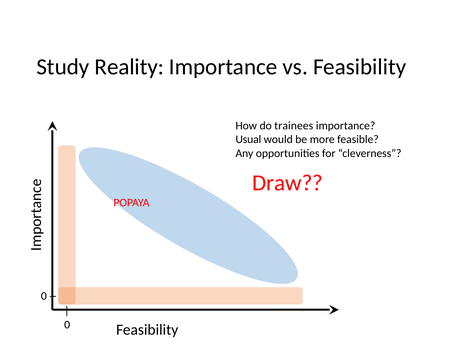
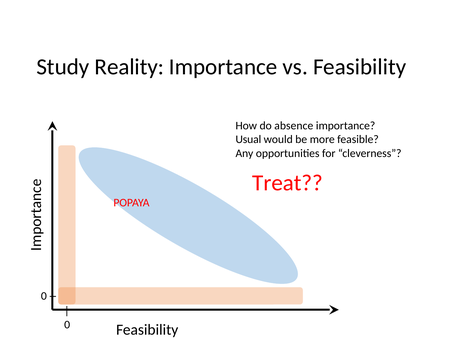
trainees: trainees -> absence
Draw: Draw -> Treat
